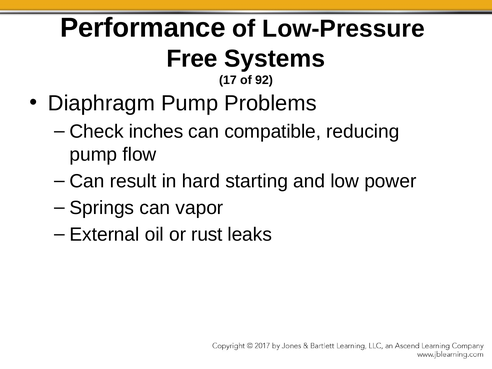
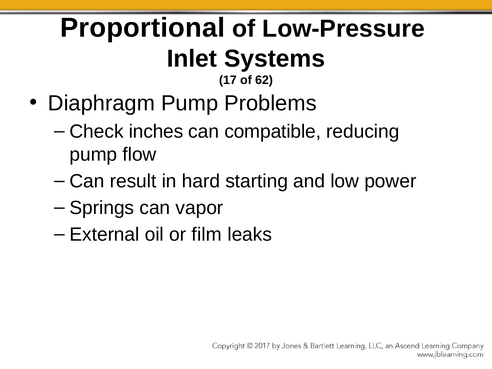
Performance: Performance -> Proportional
Free: Free -> Inlet
92: 92 -> 62
rust: rust -> film
